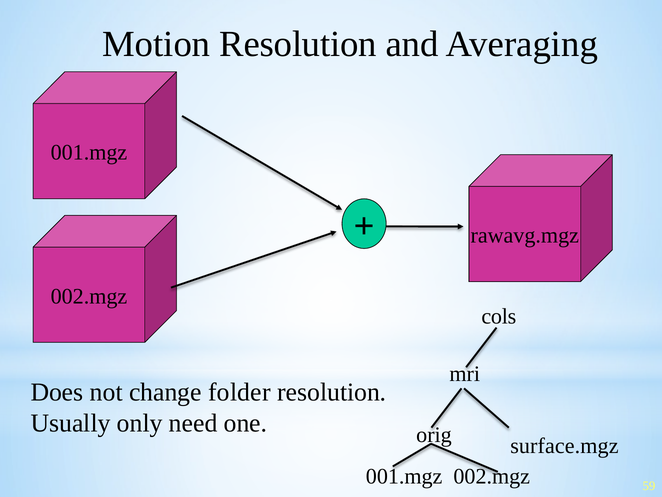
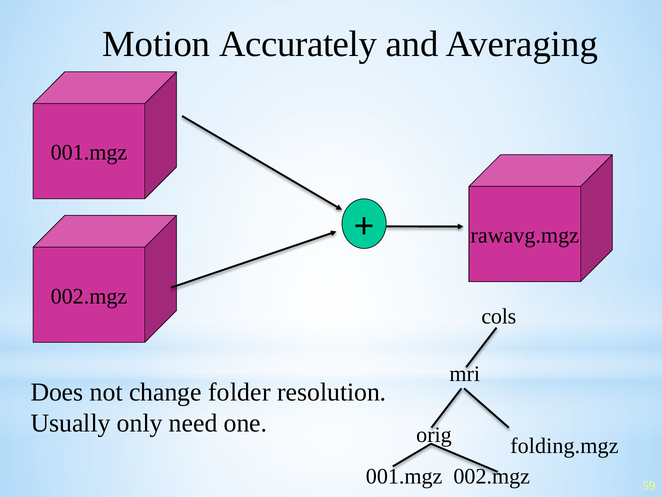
Motion Resolution: Resolution -> Accurately
surface.mgz: surface.mgz -> folding.mgz
